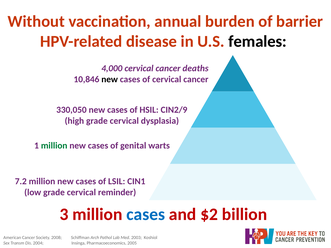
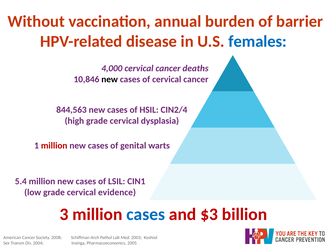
females colour: black -> blue
330,050: 330,050 -> 844,563
CIN2/9: CIN2/9 -> CIN2/4
million at (54, 146) colour: green -> red
7.2: 7.2 -> 5.4
reminder: reminder -> evidence
$2: $2 -> $3
